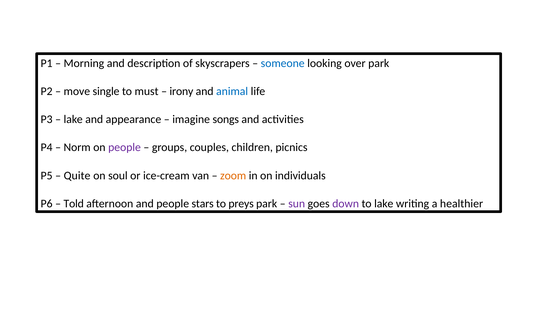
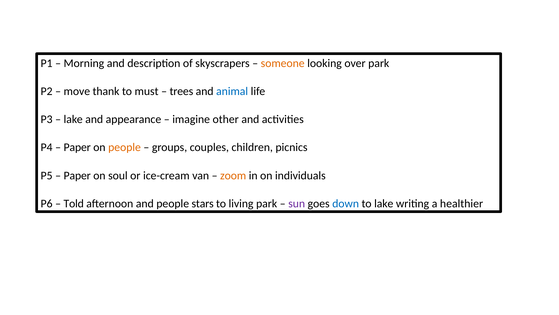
someone colour: blue -> orange
single: single -> thank
irony: irony -> trees
songs: songs -> other
Norm at (77, 147): Norm -> Paper
people at (125, 147) colour: purple -> orange
Quite at (77, 175): Quite -> Paper
preys: preys -> living
down colour: purple -> blue
